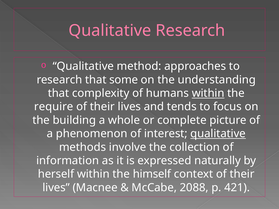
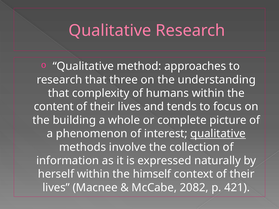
some: some -> three
within at (208, 93) underline: present -> none
require: require -> content
2088: 2088 -> 2082
